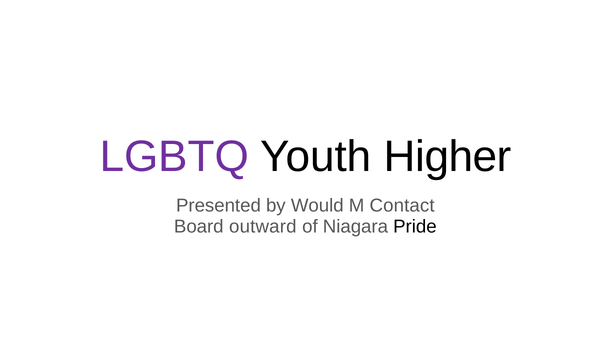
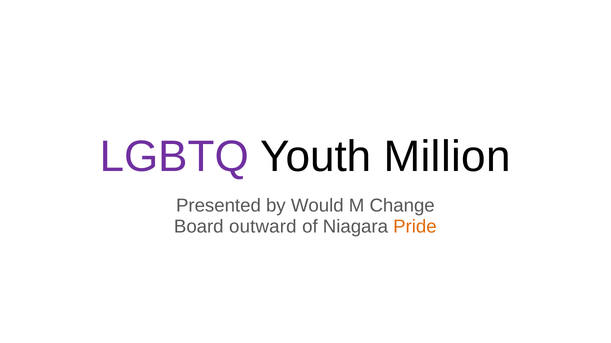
Higher: Higher -> Million
Contact: Contact -> Change
Pride colour: black -> orange
